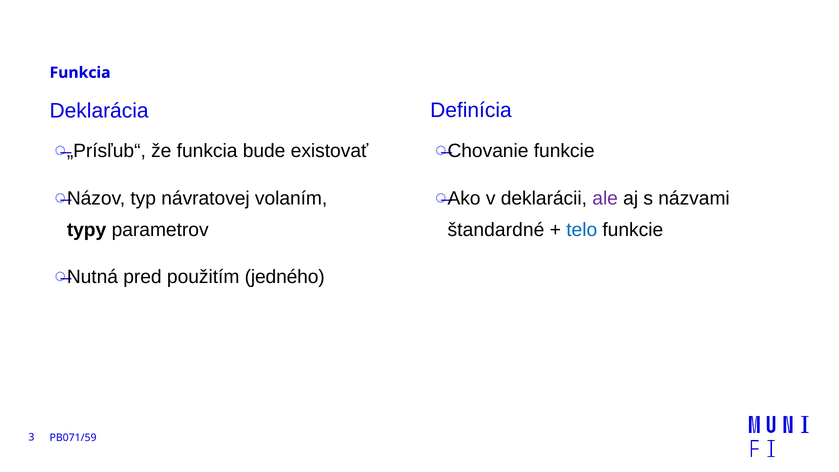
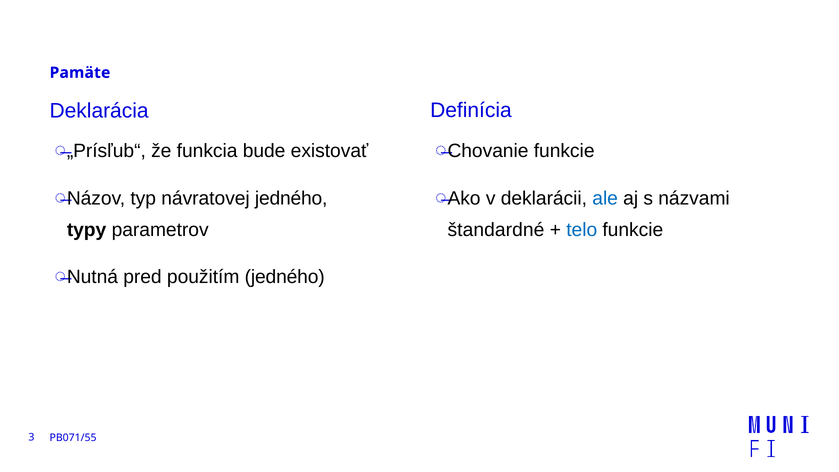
Funkcia at (80, 73): Funkcia -> Pamäte
návratovej volaním: volaním -> jedného
ale colour: purple -> blue
PB071/59: PB071/59 -> PB071/55
